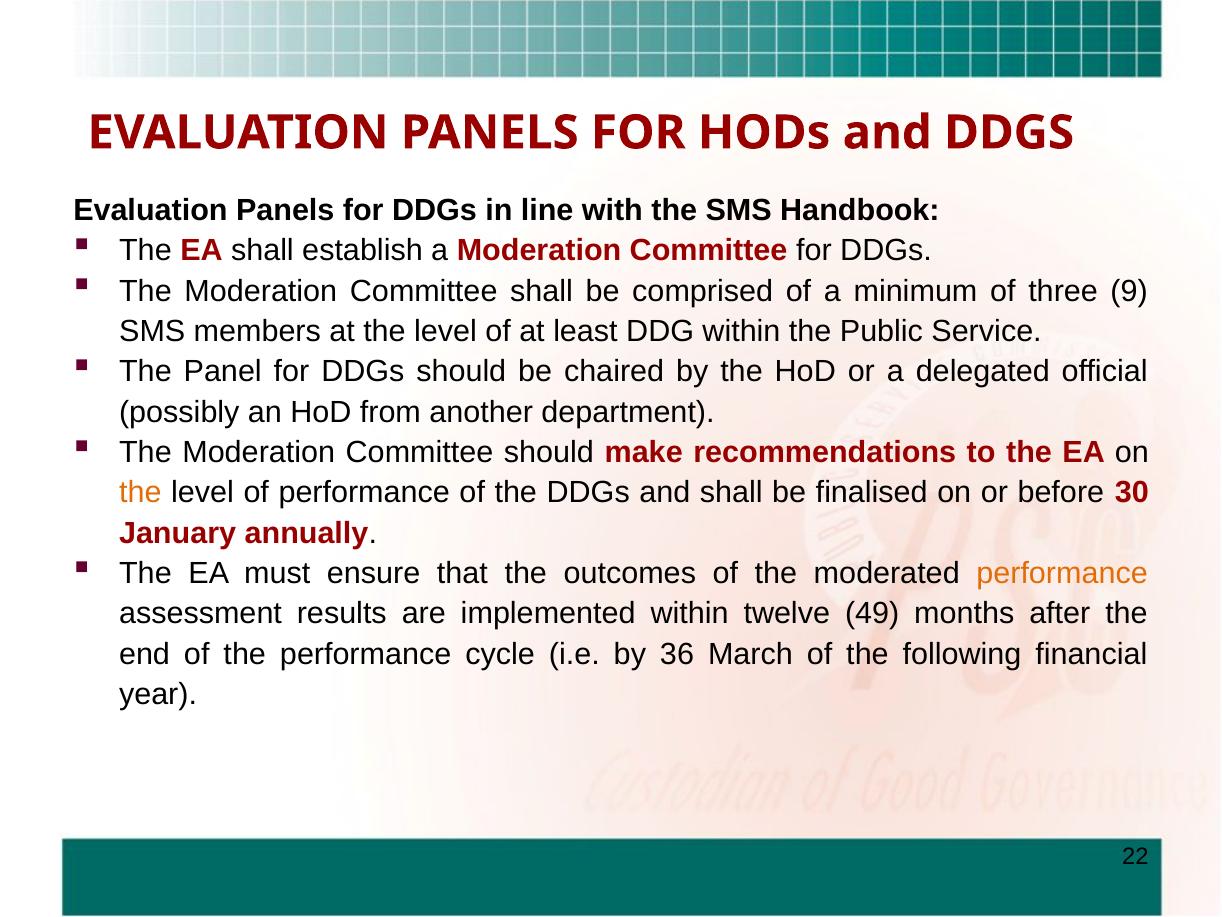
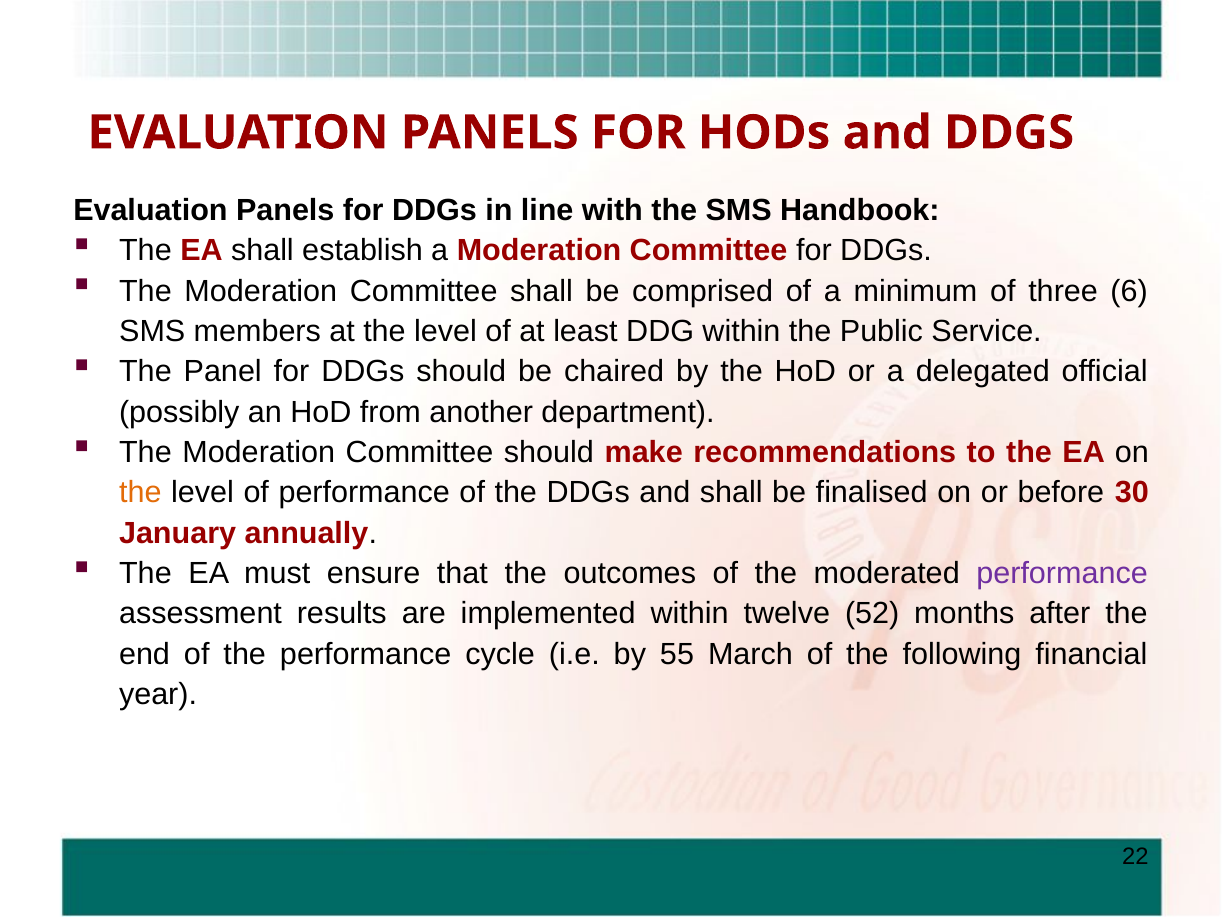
9: 9 -> 6
performance at (1062, 573) colour: orange -> purple
49: 49 -> 52
36: 36 -> 55
